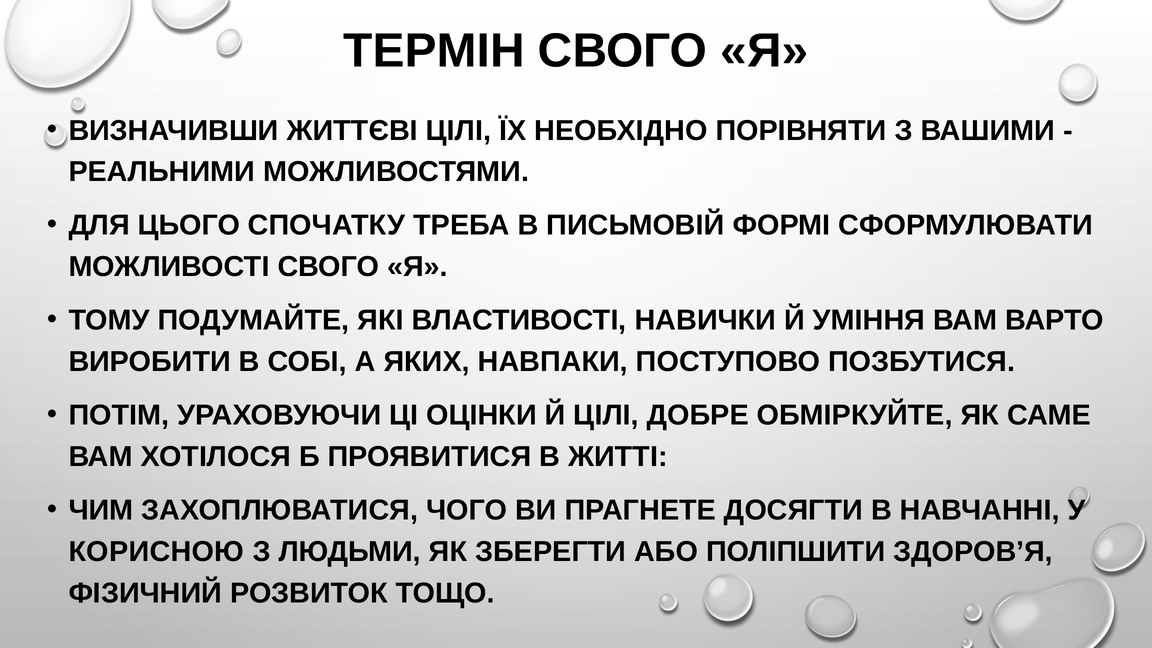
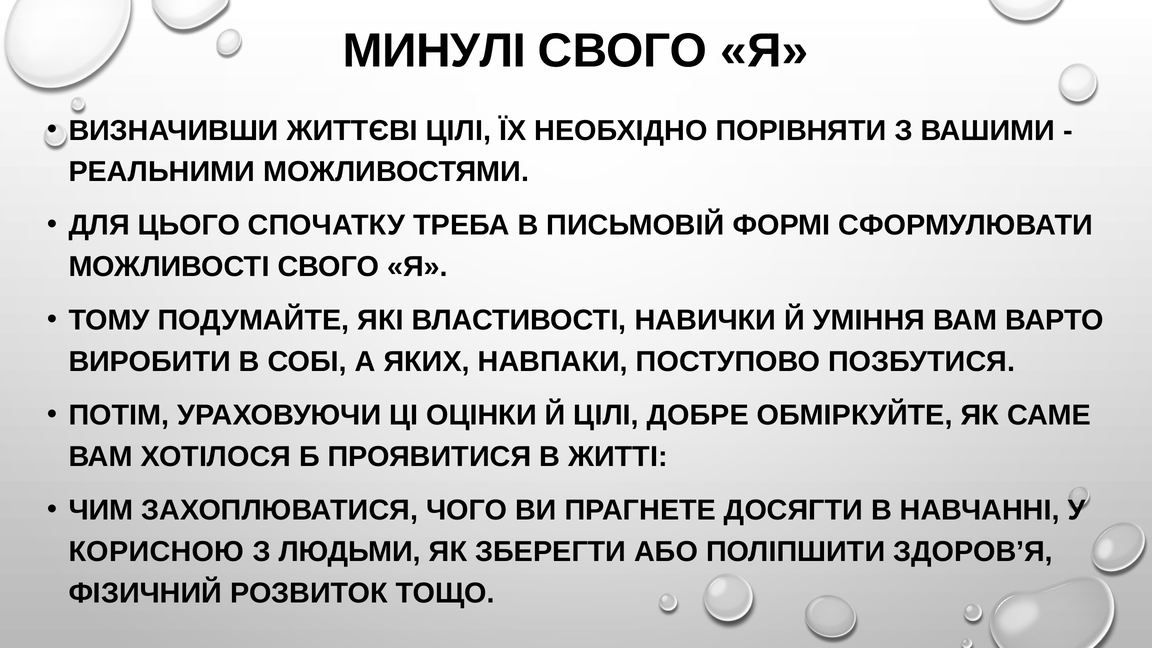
ТЕРМІН: ТЕРМІН -> МИНУЛІ
